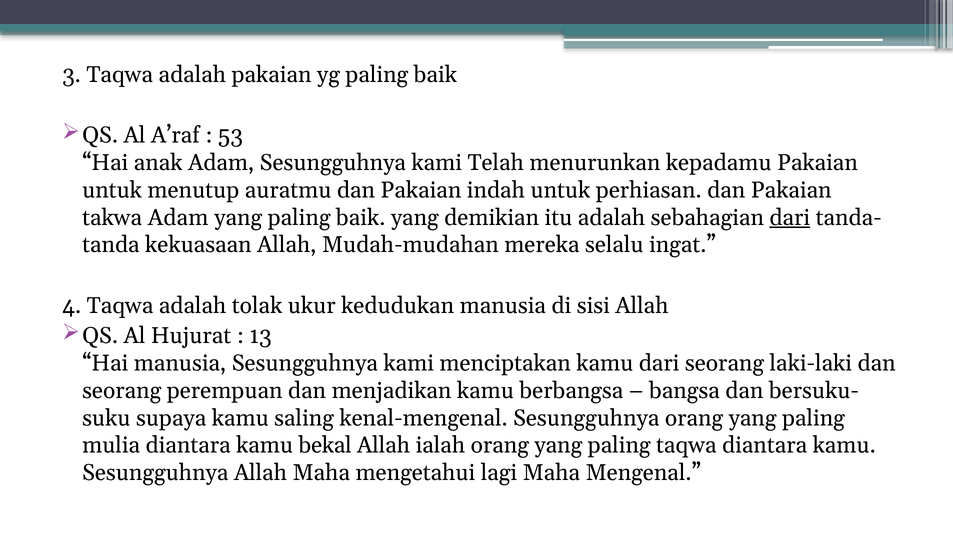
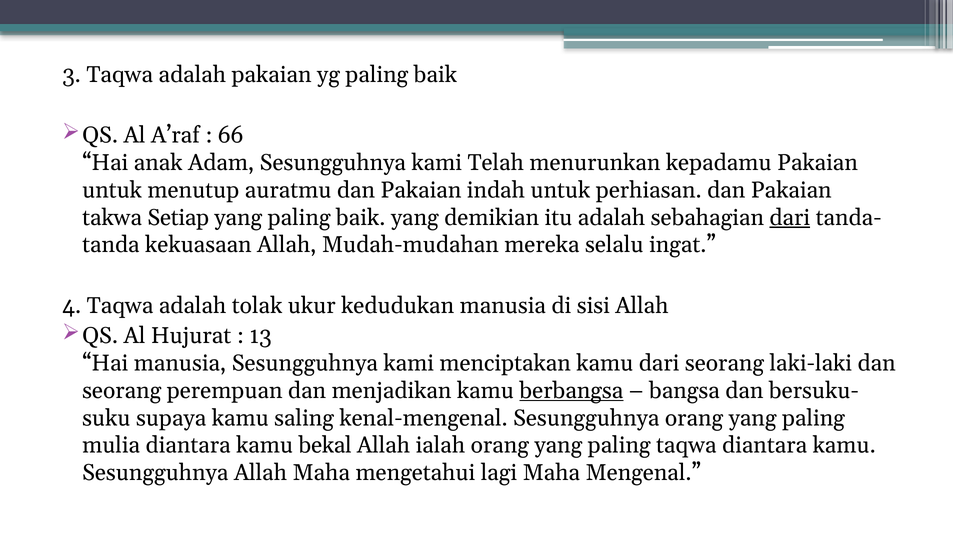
53: 53 -> 66
takwa Adam: Adam -> Setiap
berbangsa underline: none -> present
